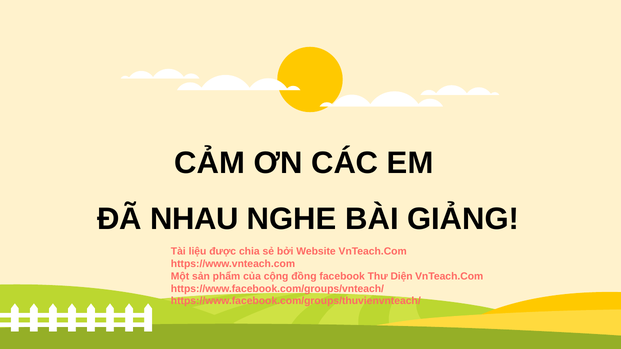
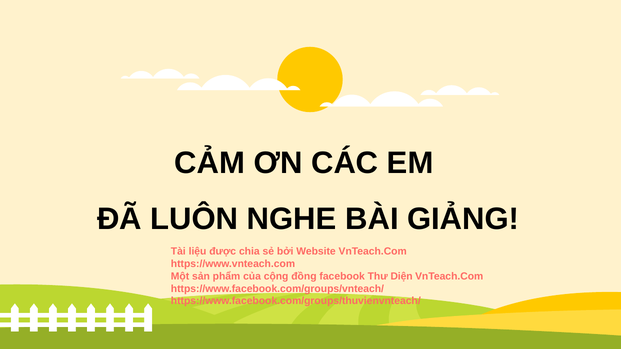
NHAU: NHAU -> LUÔN
